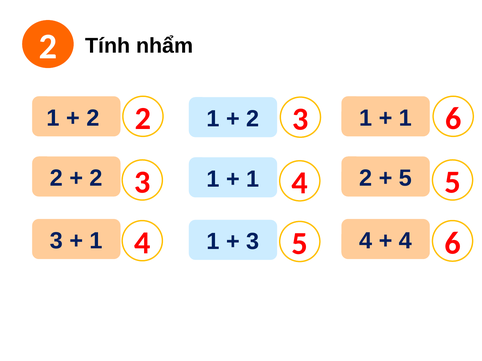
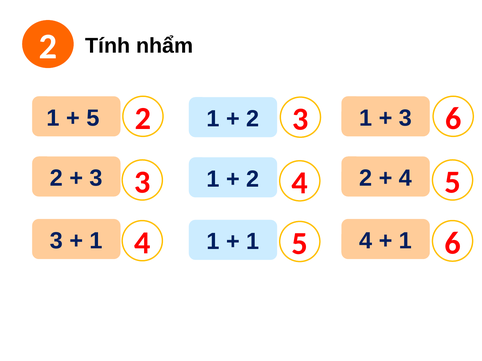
2 at (93, 118): 2 -> 5
1 at (405, 118): 1 -> 3
2 at (96, 178): 2 -> 3
5 at (405, 178): 5 -> 4
1 at (253, 179): 1 -> 2
4 at (405, 241): 4 -> 1
3 at (253, 242): 3 -> 1
